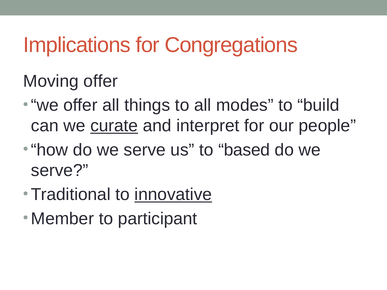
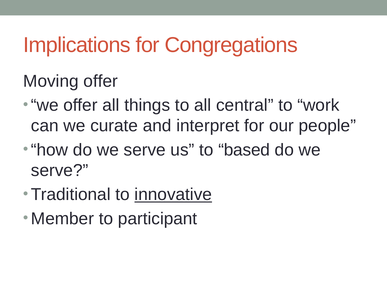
modes: modes -> central
build: build -> work
curate underline: present -> none
